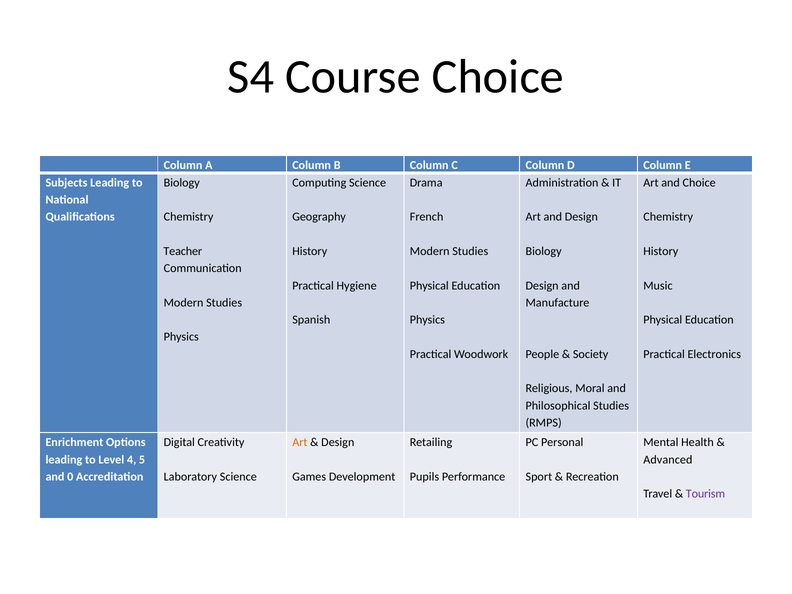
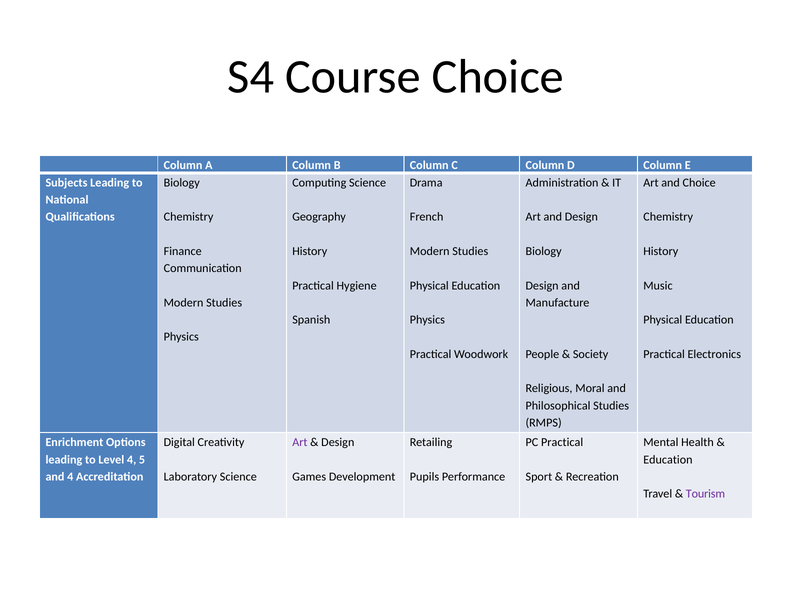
Teacher: Teacher -> Finance
Art at (300, 442) colour: orange -> purple
PC Personal: Personal -> Practical
Advanced at (668, 460): Advanced -> Education
and 0: 0 -> 4
